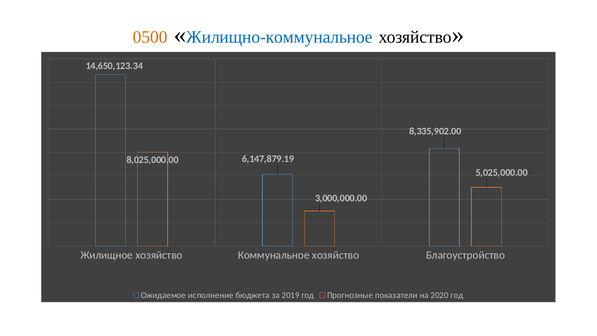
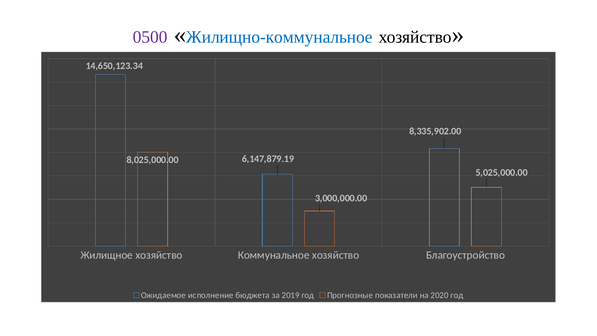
0500 colour: orange -> purple
